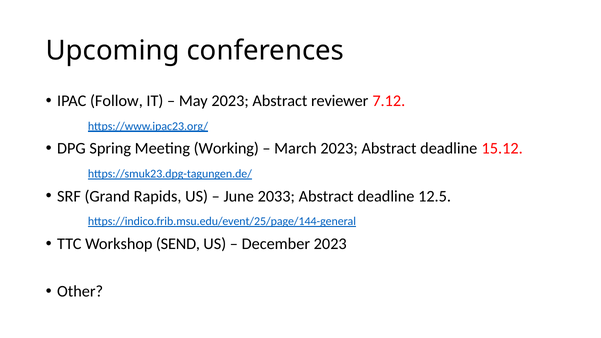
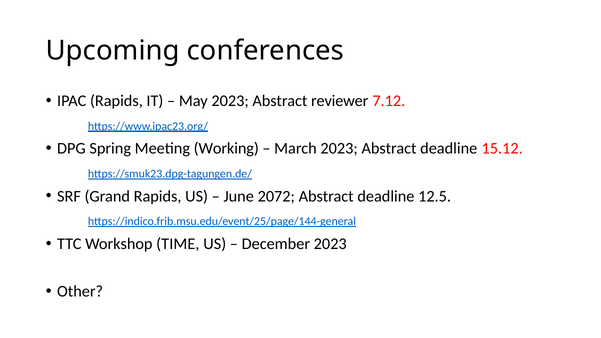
IPAC Follow: Follow -> Rapids
2033: 2033 -> 2072
SEND: SEND -> TIME
